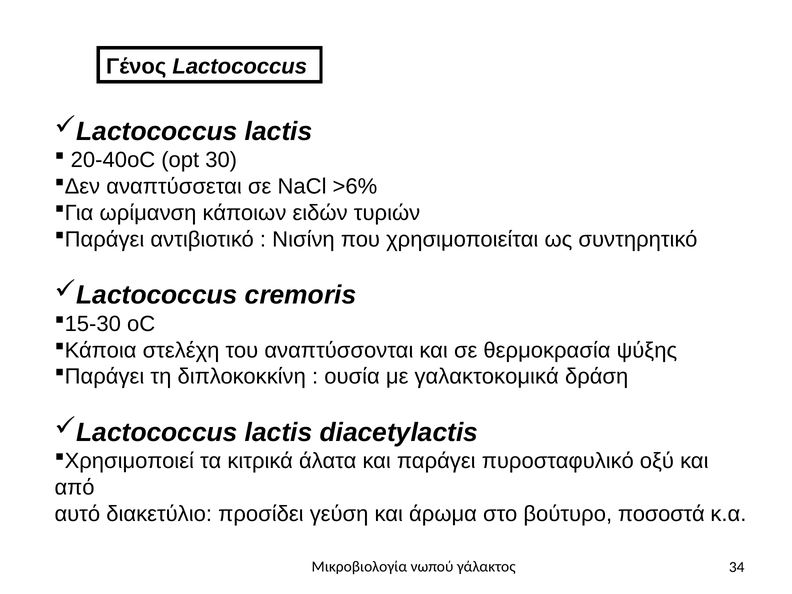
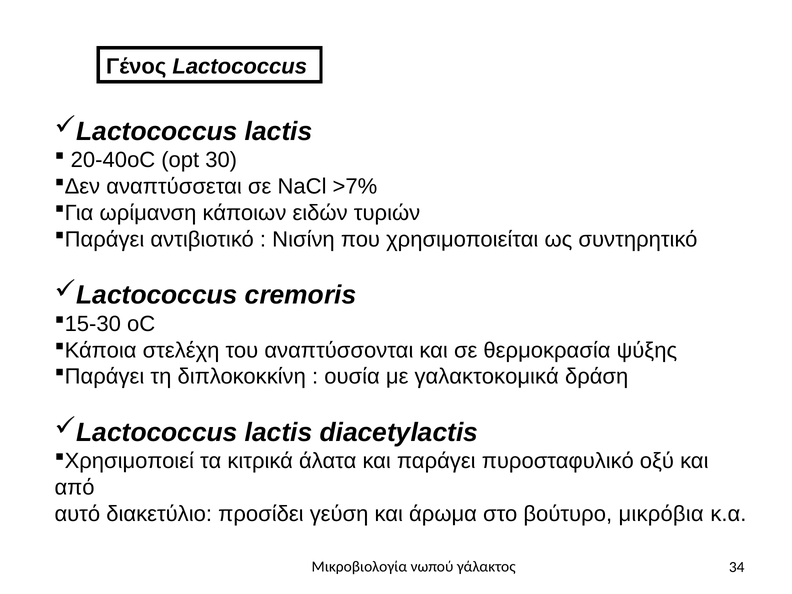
>6%: >6% -> >7%
ποσοστά: ποσοστά -> μικρόβια
